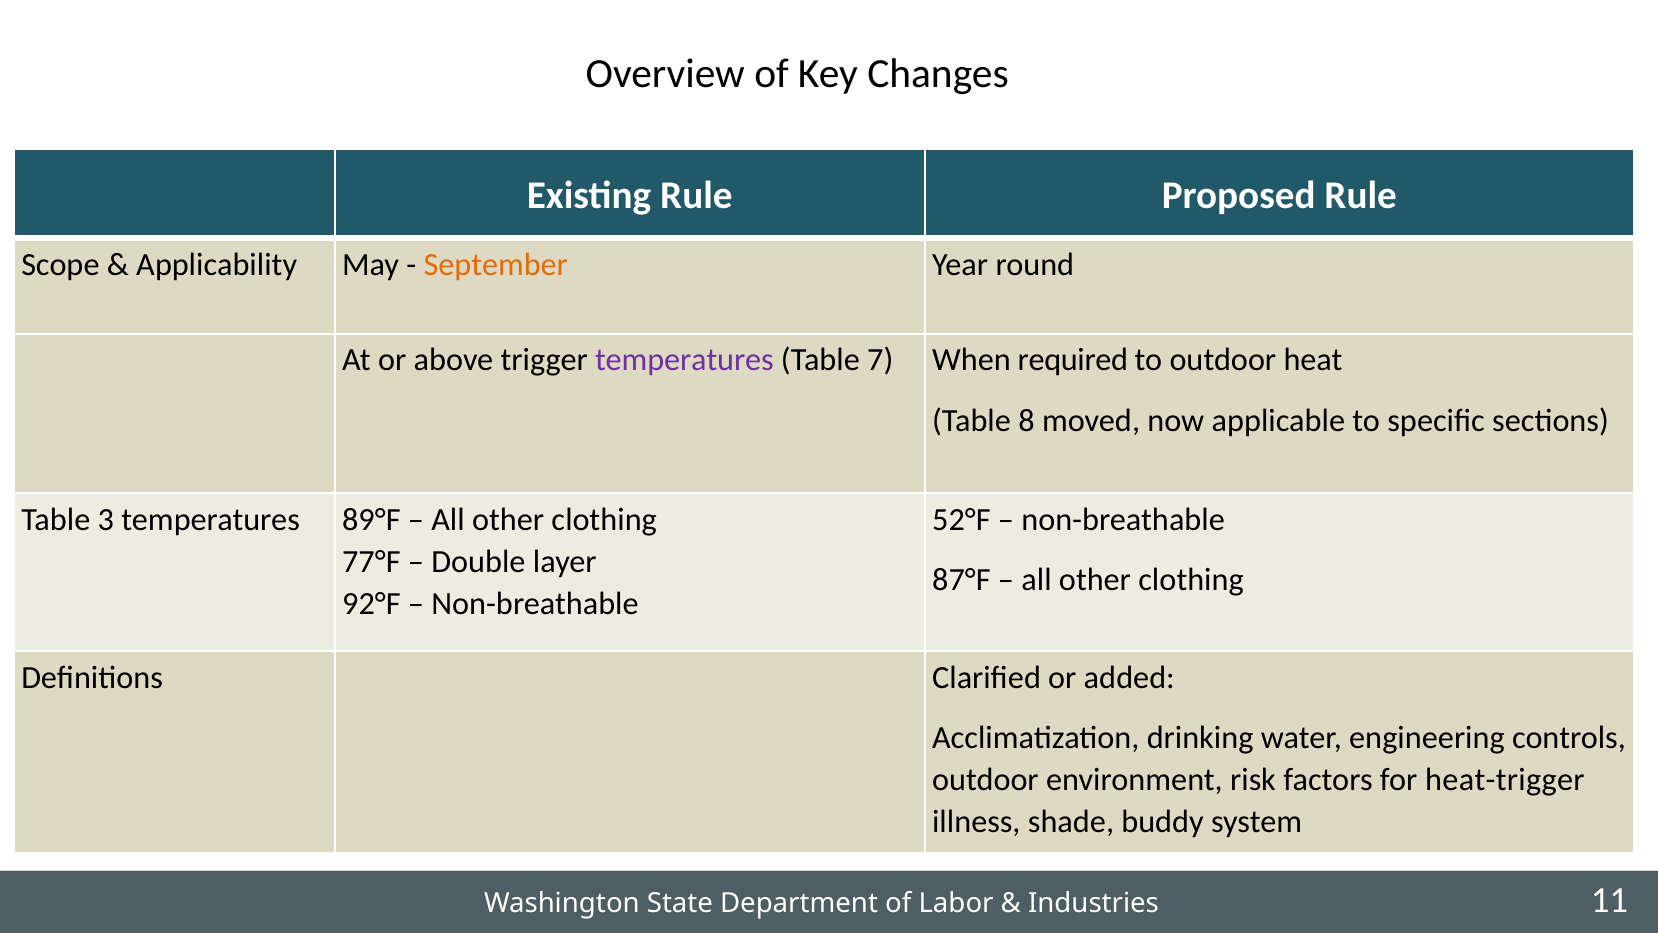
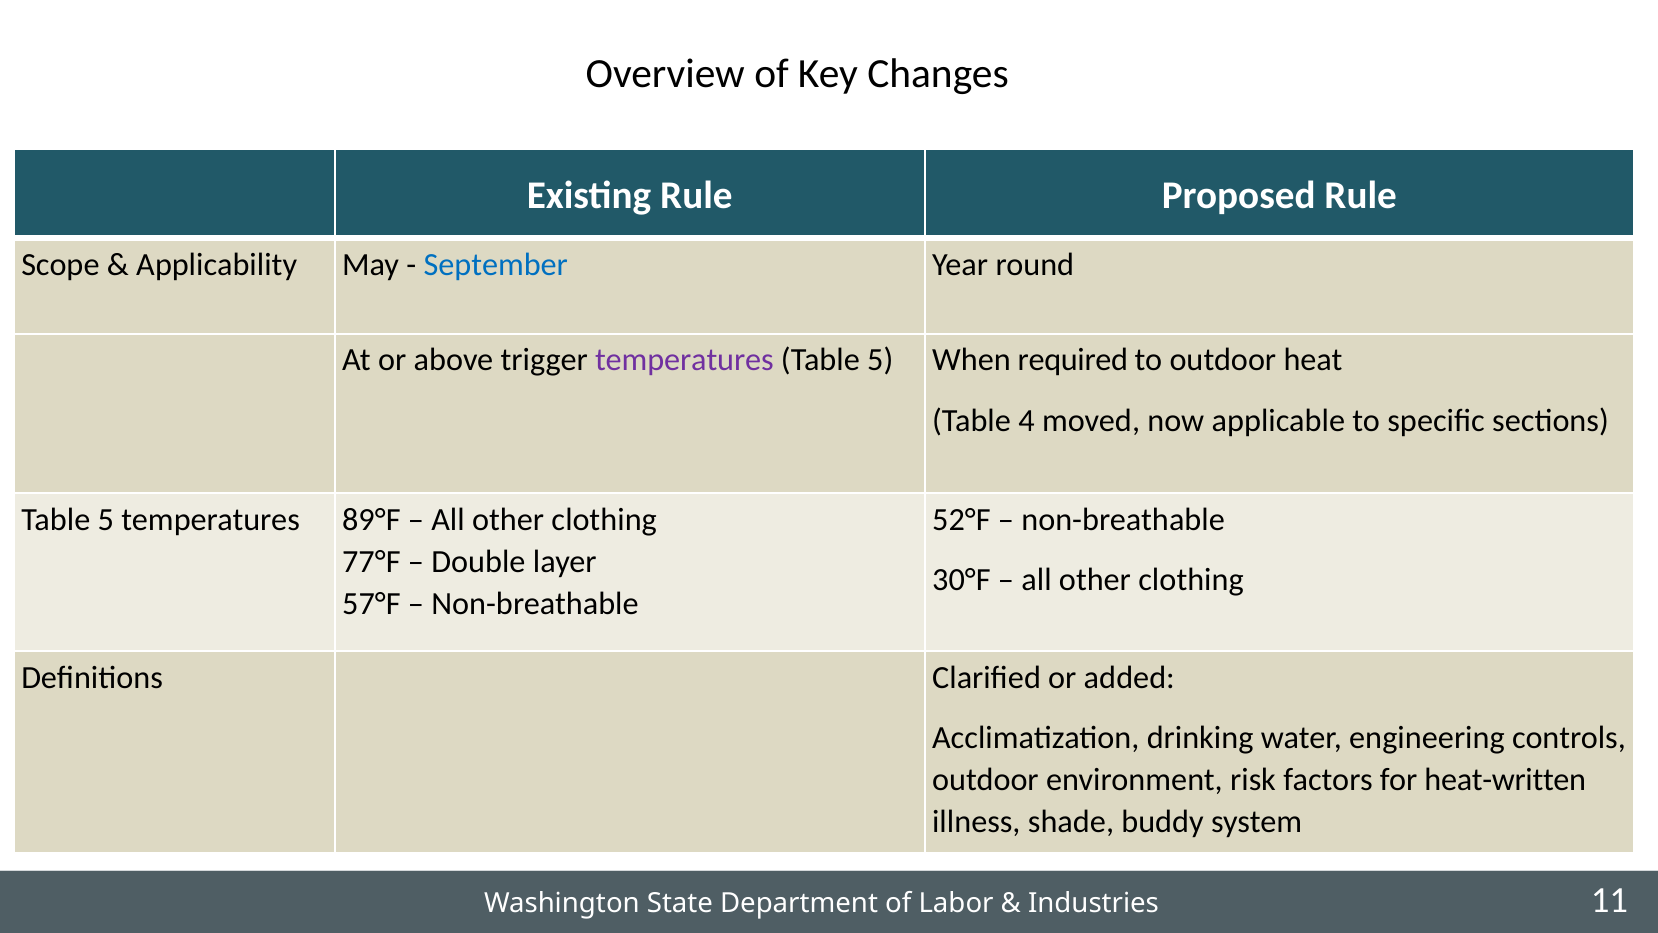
September colour: orange -> blue
7 at (880, 360): 7 -> 5
8: 8 -> 4
3 at (106, 519): 3 -> 5
87°F: 87°F -> 30°F
92°F: 92°F -> 57°F
heat-trigger: heat-trigger -> heat-written
